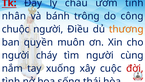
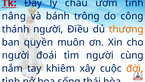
nhân: nhân -> nâng
chuộc: chuộc -> thánh
cháy: cháy -> đoái
xuống: xuống -> khiêm
đời colour: red -> orange
